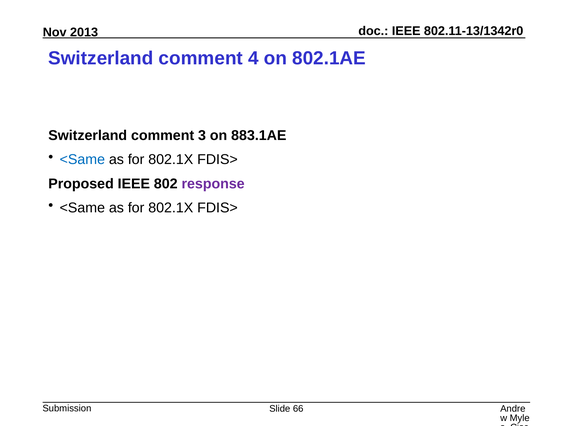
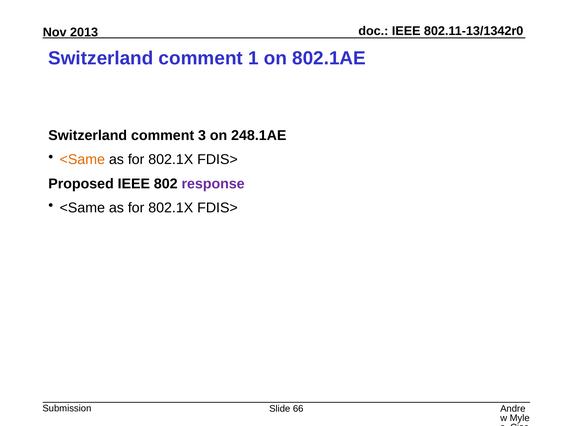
4: 4 -> 1
883.1AE: 883.1AE -> 248.1AE
<Same at (82, 160) colour: blue -> orange
